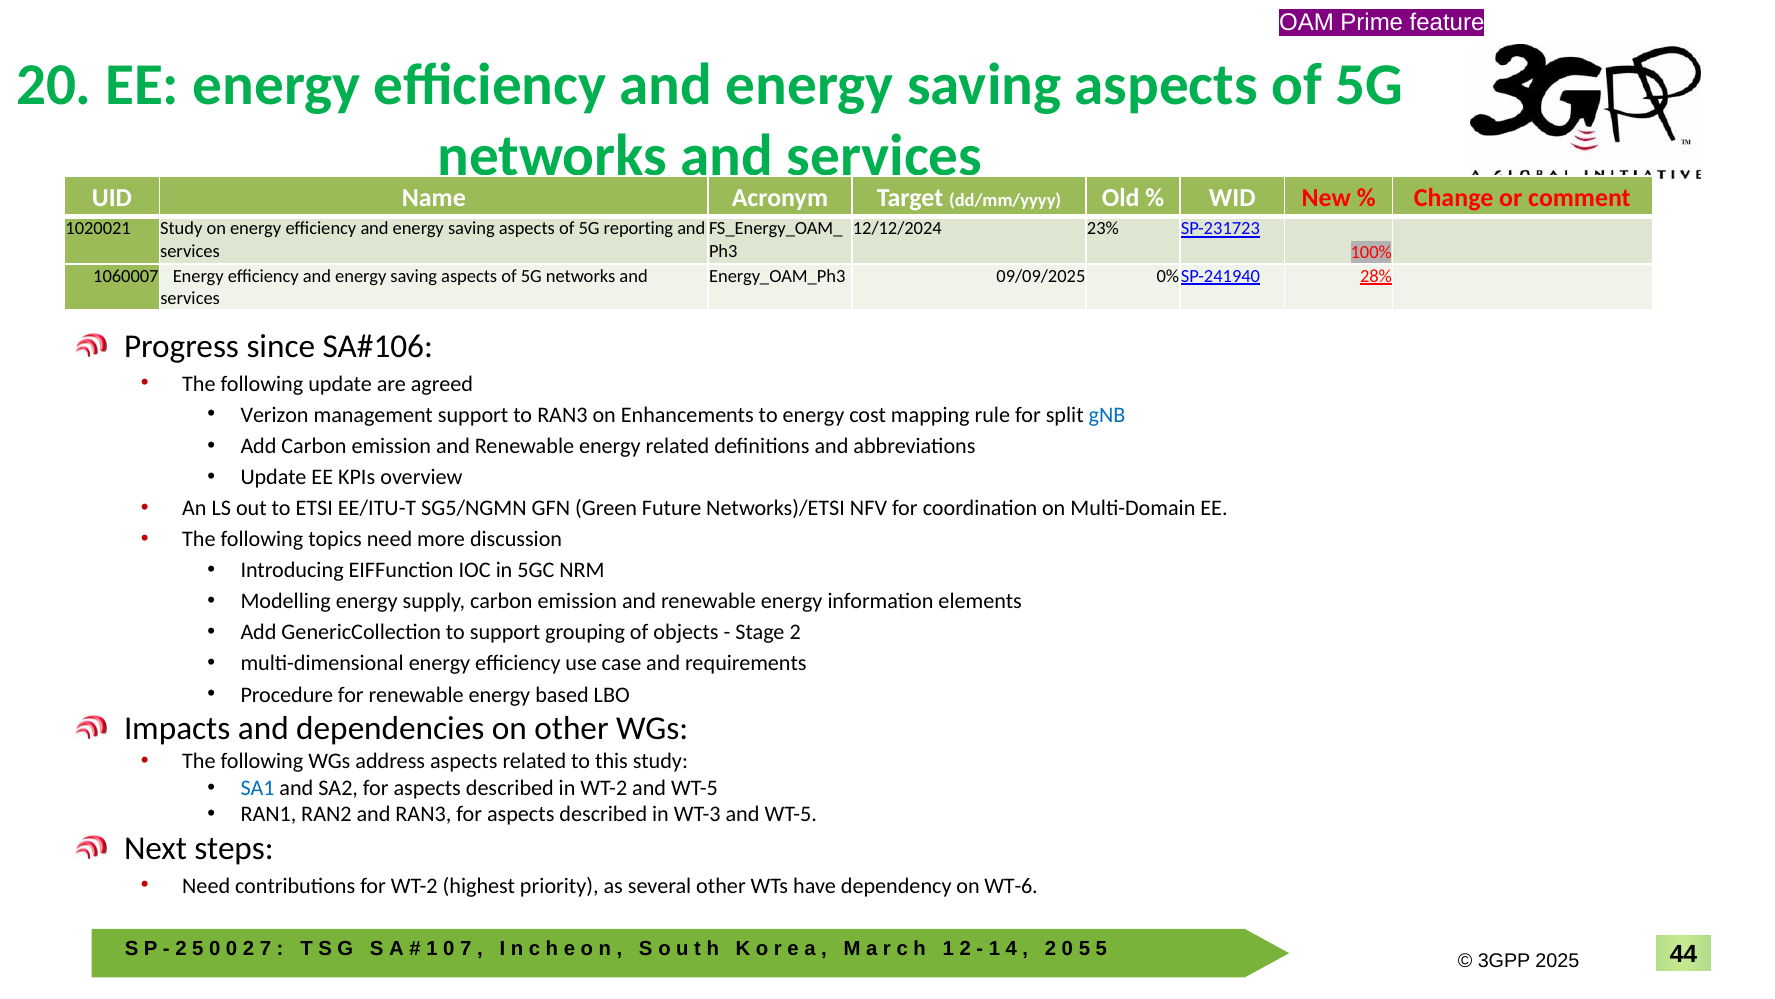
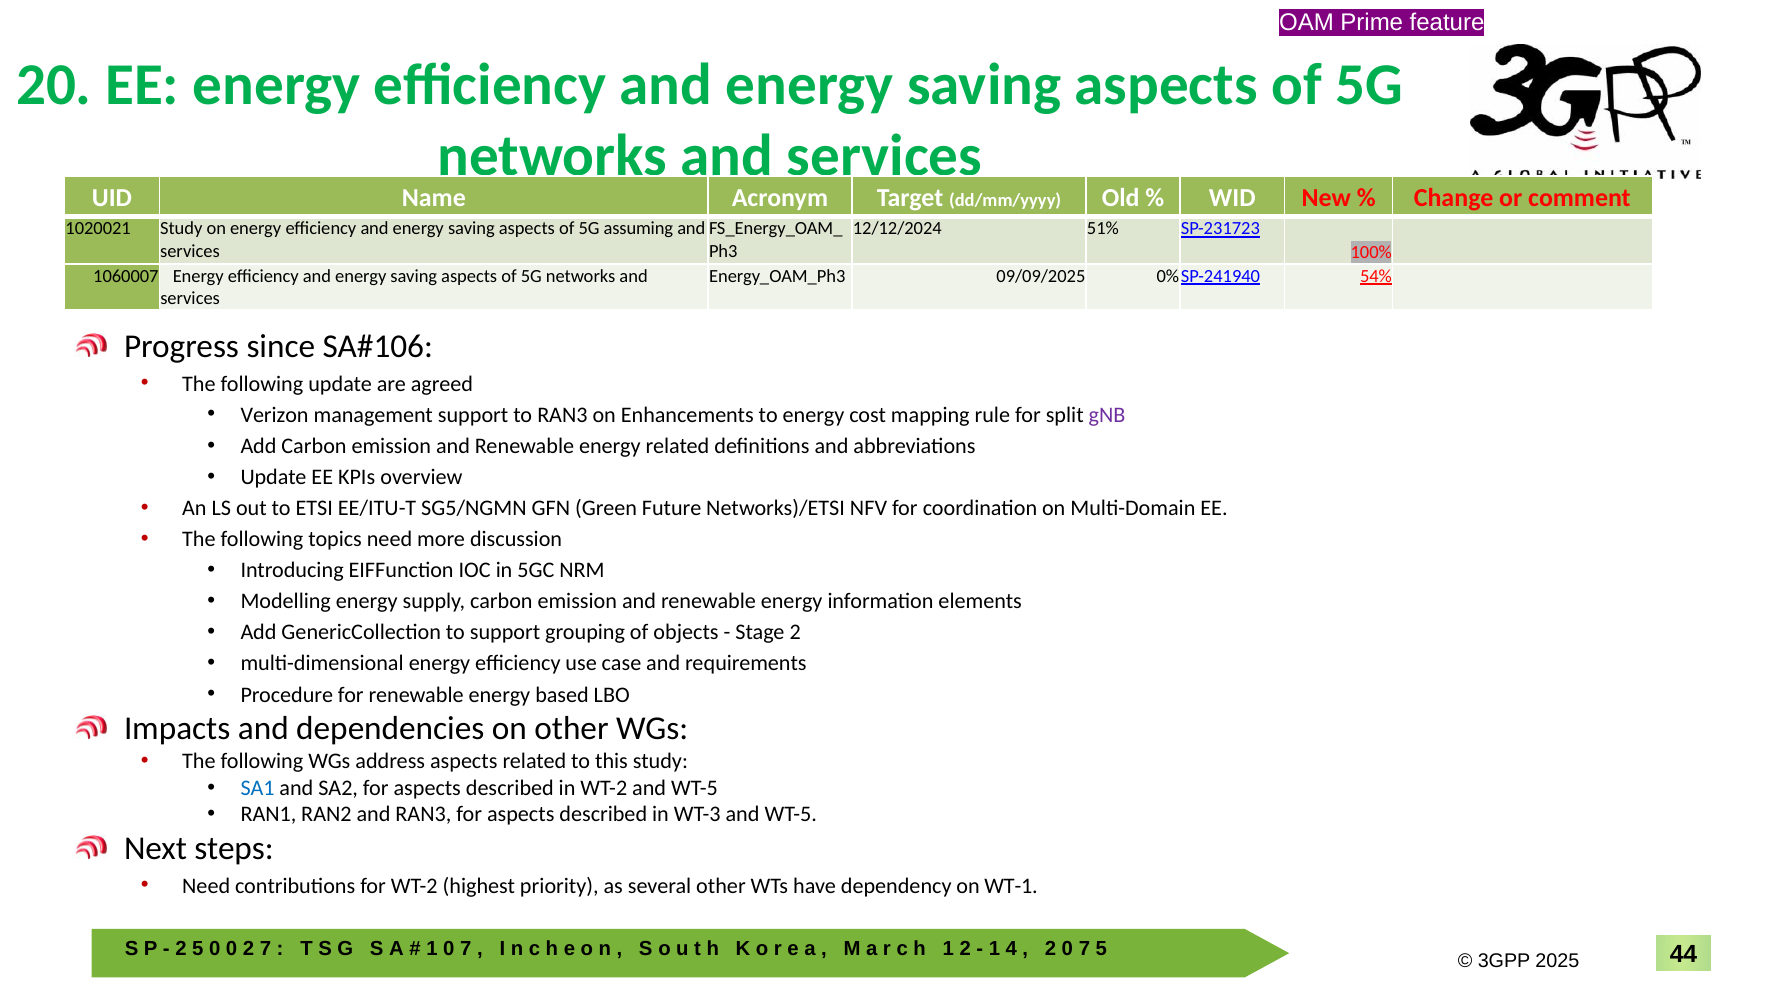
reporting: reporting -> assuming
23%: 23% -> 51%
28%: 28% -> 54%
gNB colour: blue -> purple
WT-6: WT-6 -> WT-1
5 at (1084, 948): 5 -> 7
